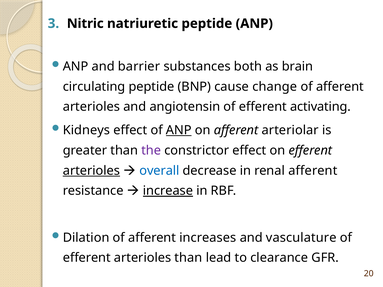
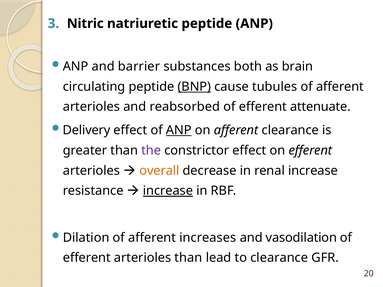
BNP underline: none -> present
change: change -> tubules
angiotensin: angiotensin -> reabsorbed
activating: activating -> attenuate
Kidneys: Kidneys -> Delivery
afferent arteriolar: arteriolar -> clearance
arterioles at (91, 171) underline: present -> none
overall colour: blue -> orange
renal afferent: afferent -> increase
vasculature: vasculature -> vasodilation
